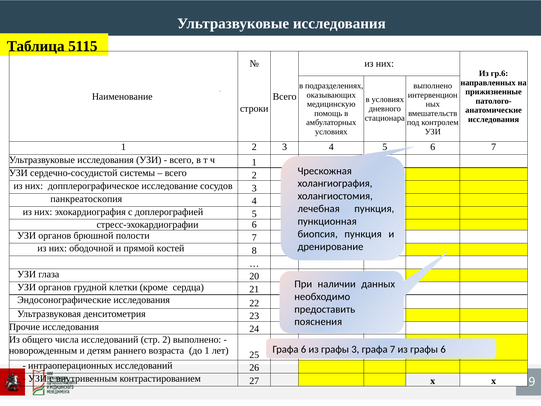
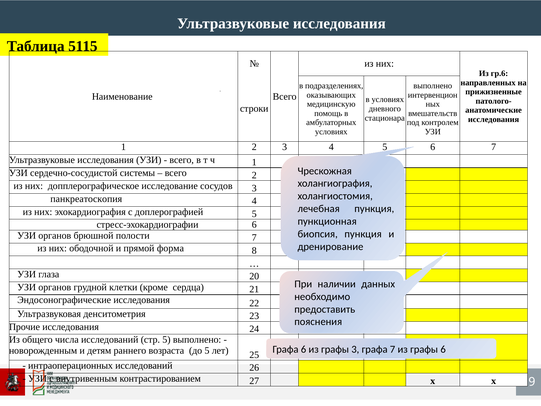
костей: костей -> форма
стр 2: 2 -> 5
до 1: 1 -> 5
